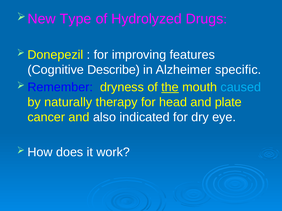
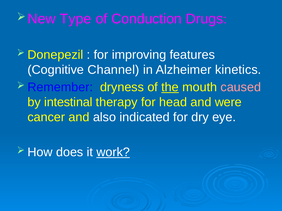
Hydrolyzed: Hydrolyzed -> Conduction
Describe: Describe -> Channel
specific: specific -> kinetics
caused colour: light blue -> pink
naturally: naturally -> intestinal
plate: plate -> were
work underline: none -> present
